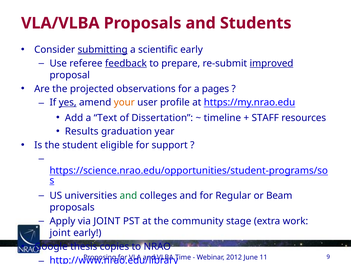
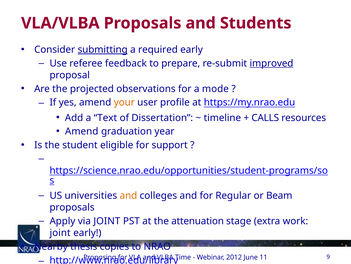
scientific: scientific -> required
feedback underline: present -> none
pages: pages -> mode
yes underline: present -> none
STAFF: STAFF -> CALLS
Results at (82, 131): Results -> Amend
and at (128, 195) colour: green -> orange
community: community -> attenuation
Google: Google -> Nearby
